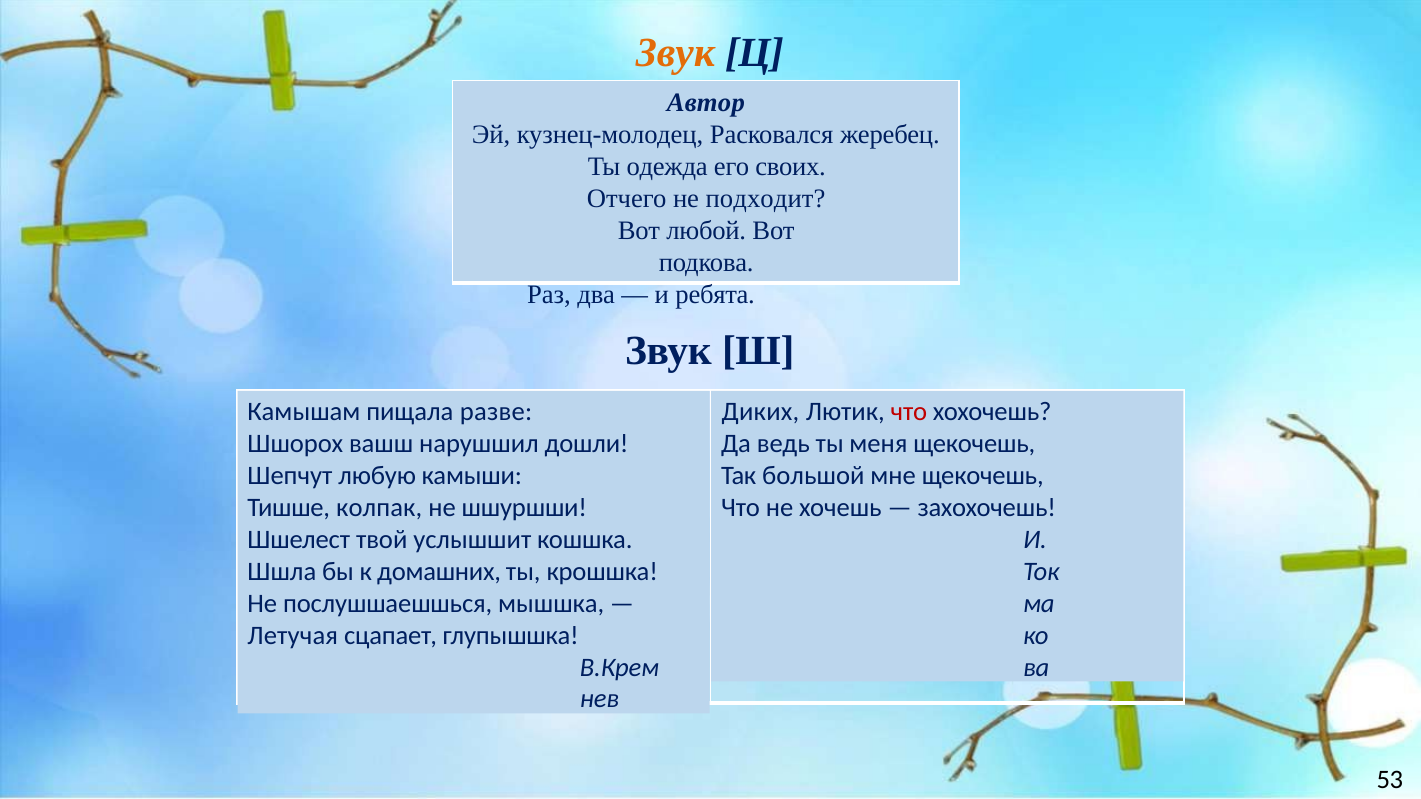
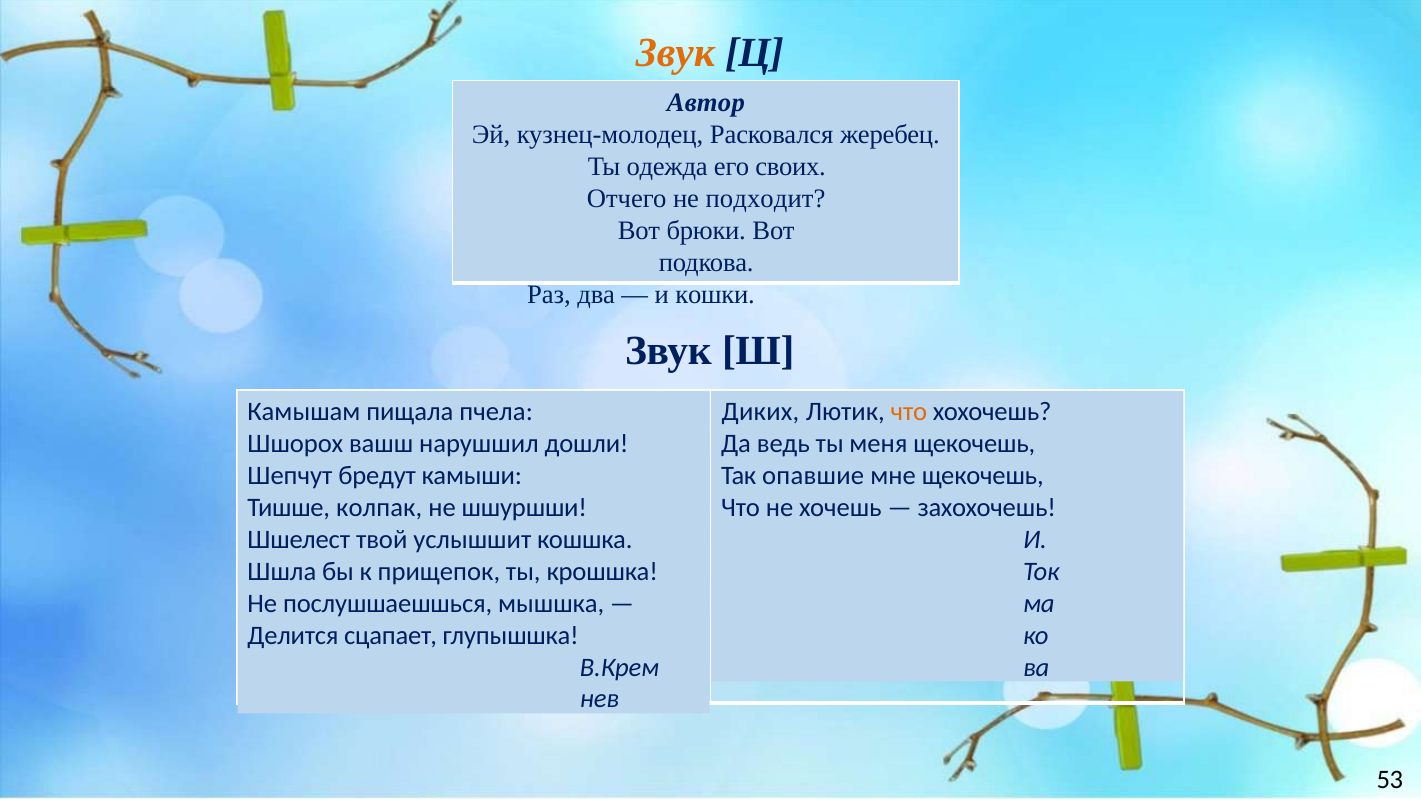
любой: любой -> брюки
ребята: ребята -> кошки
разве: разве -> пчела
что at (909, 412) colour: red -> orange
любую: любую -> бредут
большой: большой -> опавшие
домашних: домашних -> прищепок
Летучая: Летучая -> Делится
